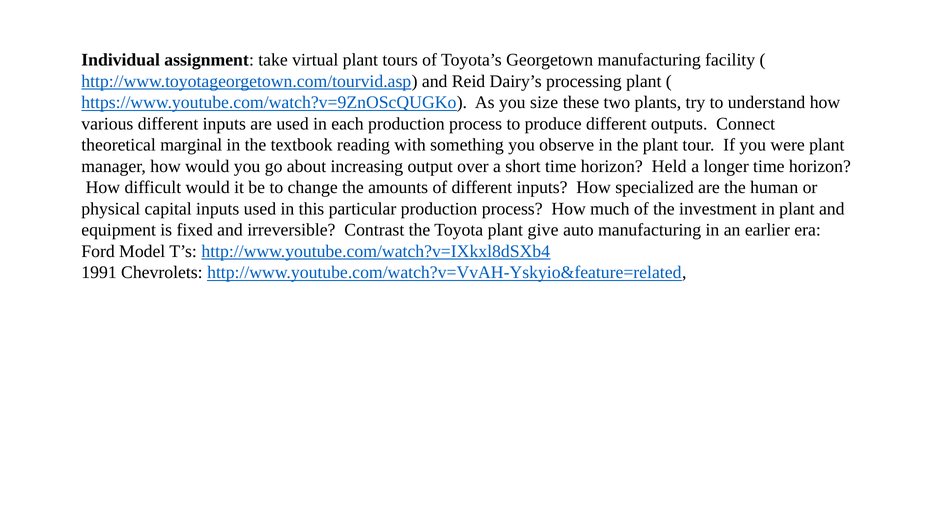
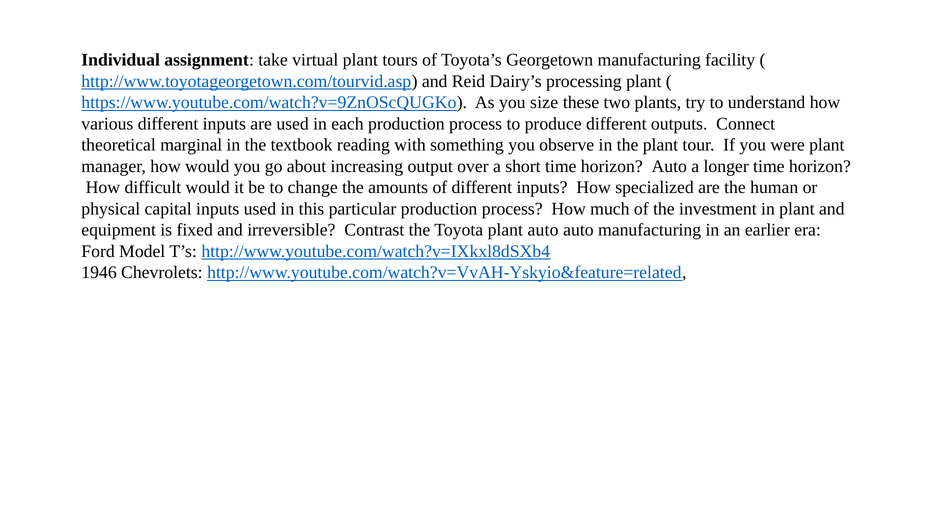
horizon Held: Held -> Auto
plant give: give -> auto
1991: 1991 -> 1946
